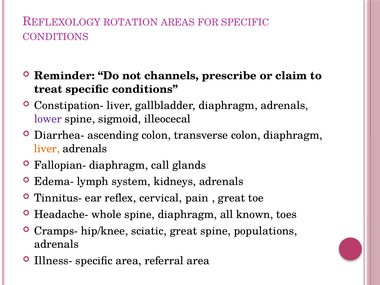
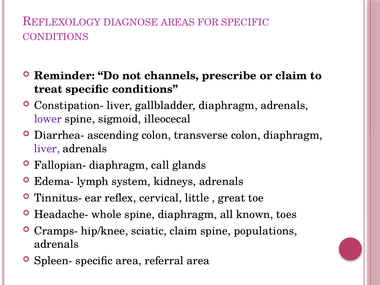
ROTATION: ROTATION -> DIAGNOSE
liver at (47, 149) colour: orange -> purple
pain: pain -> little
sciatic great: great -> claim
Illness-: Illness- -> Spleen-
